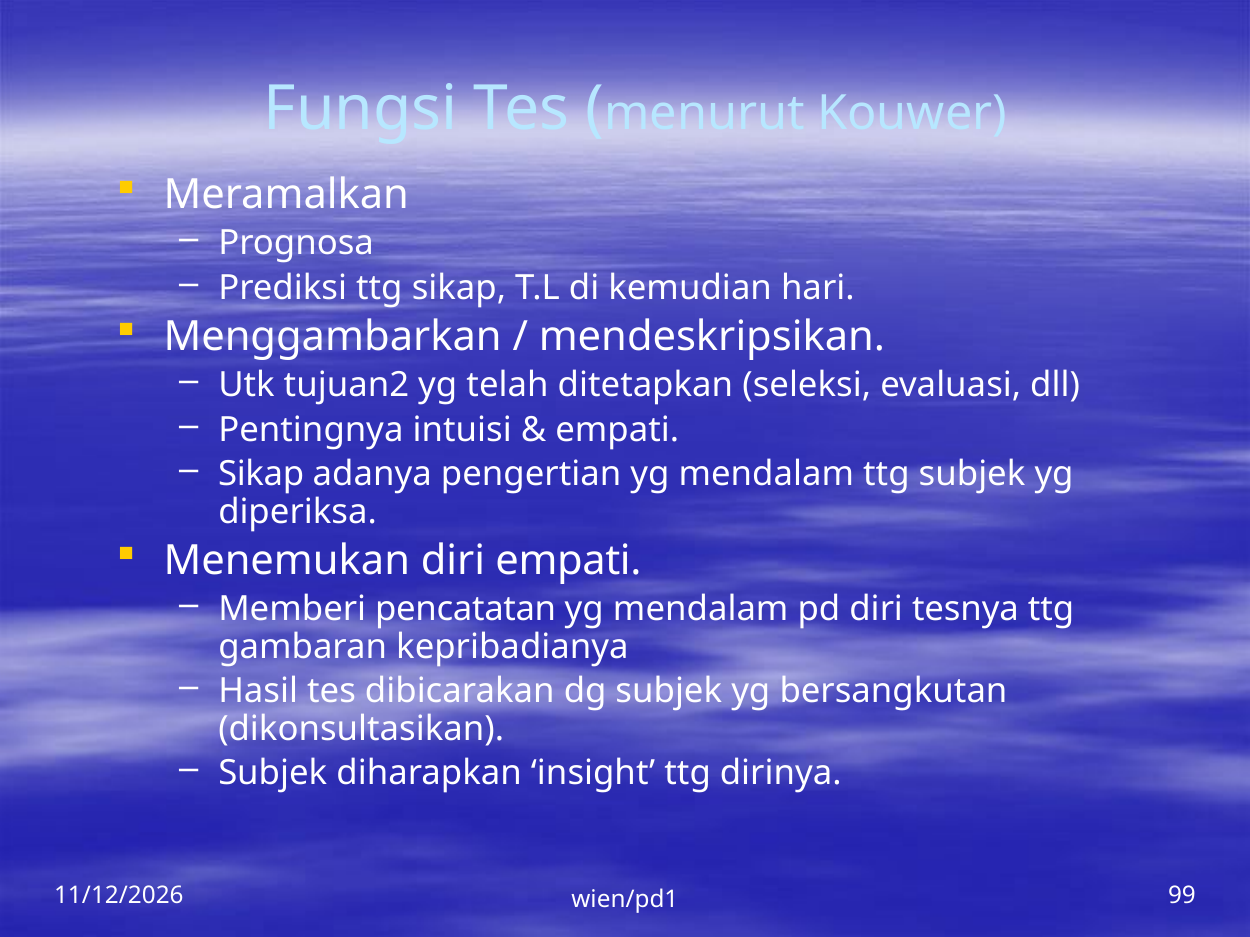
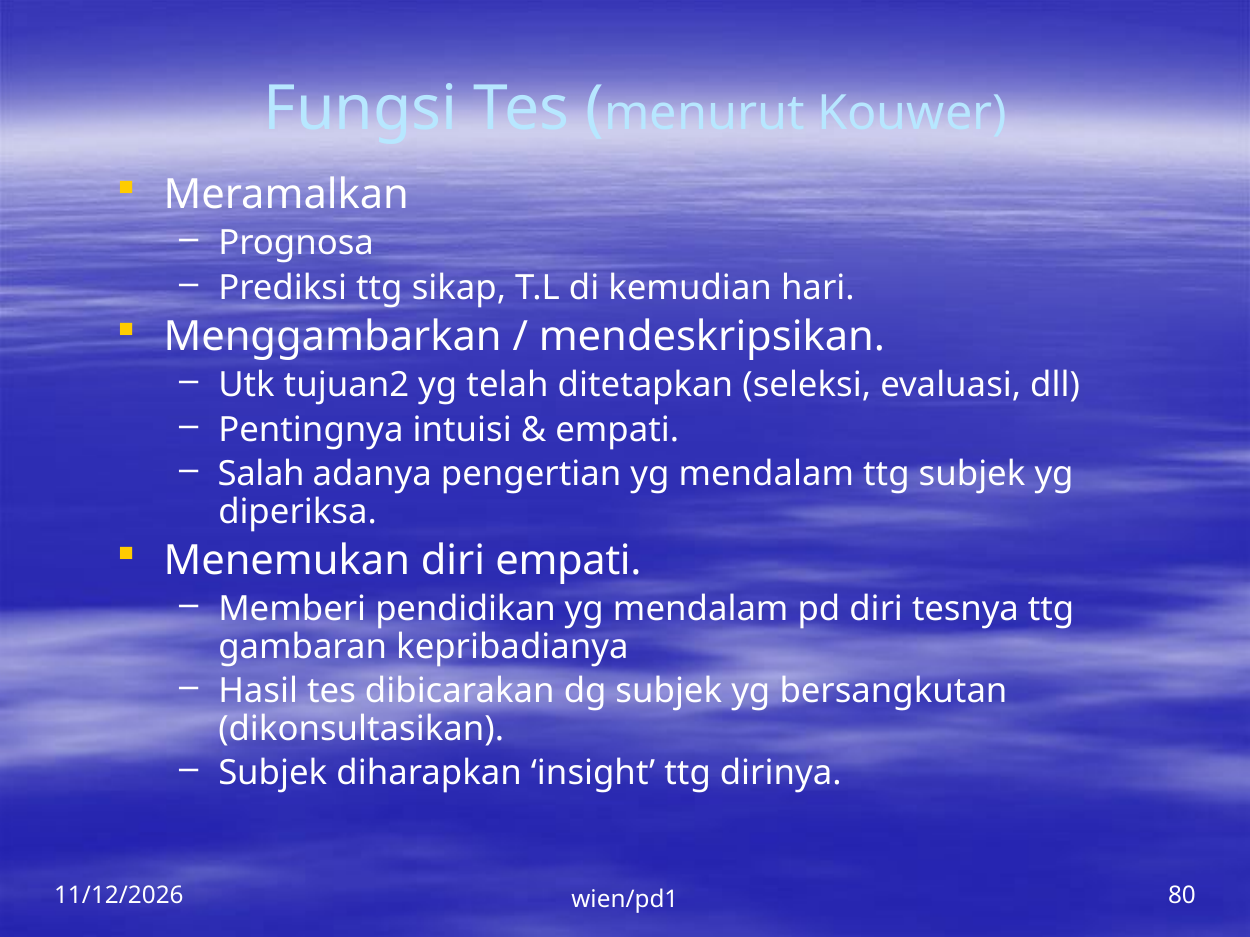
Sikap at (261, 474): Sikap -> Salah
pencatatan: pencatatan -> pendidikan
99: 99 -> 80
